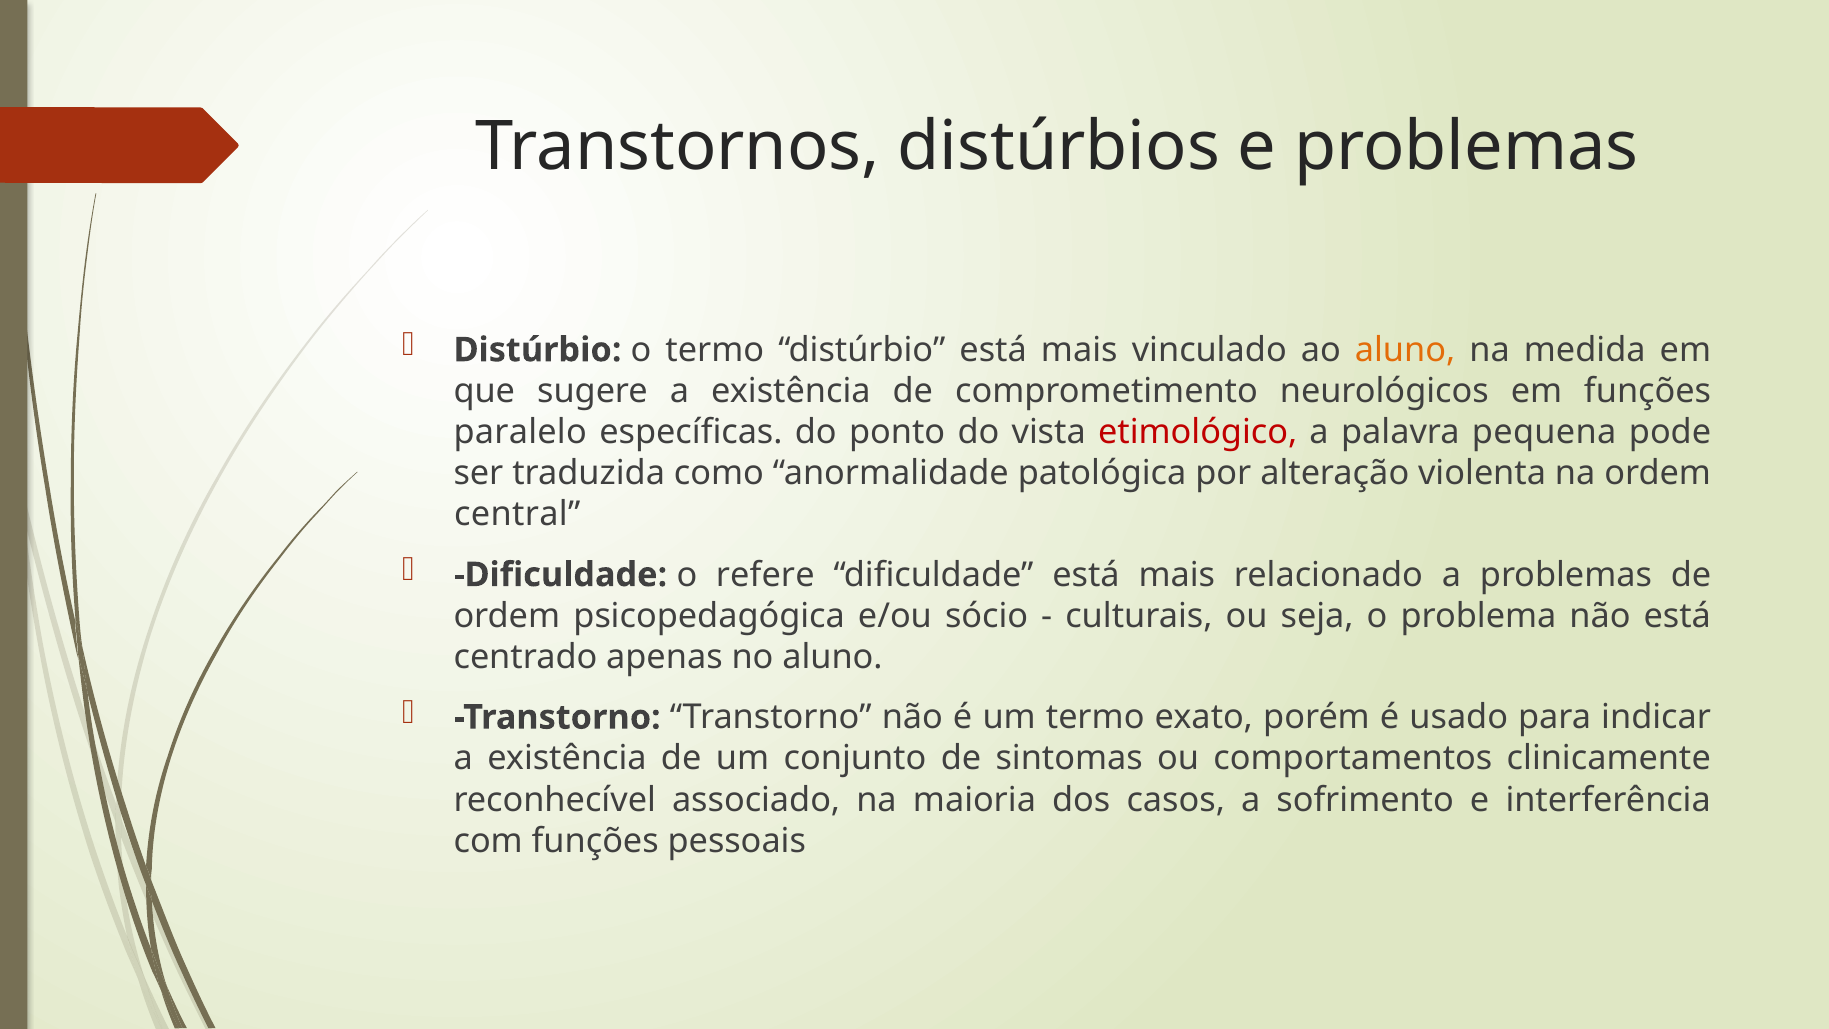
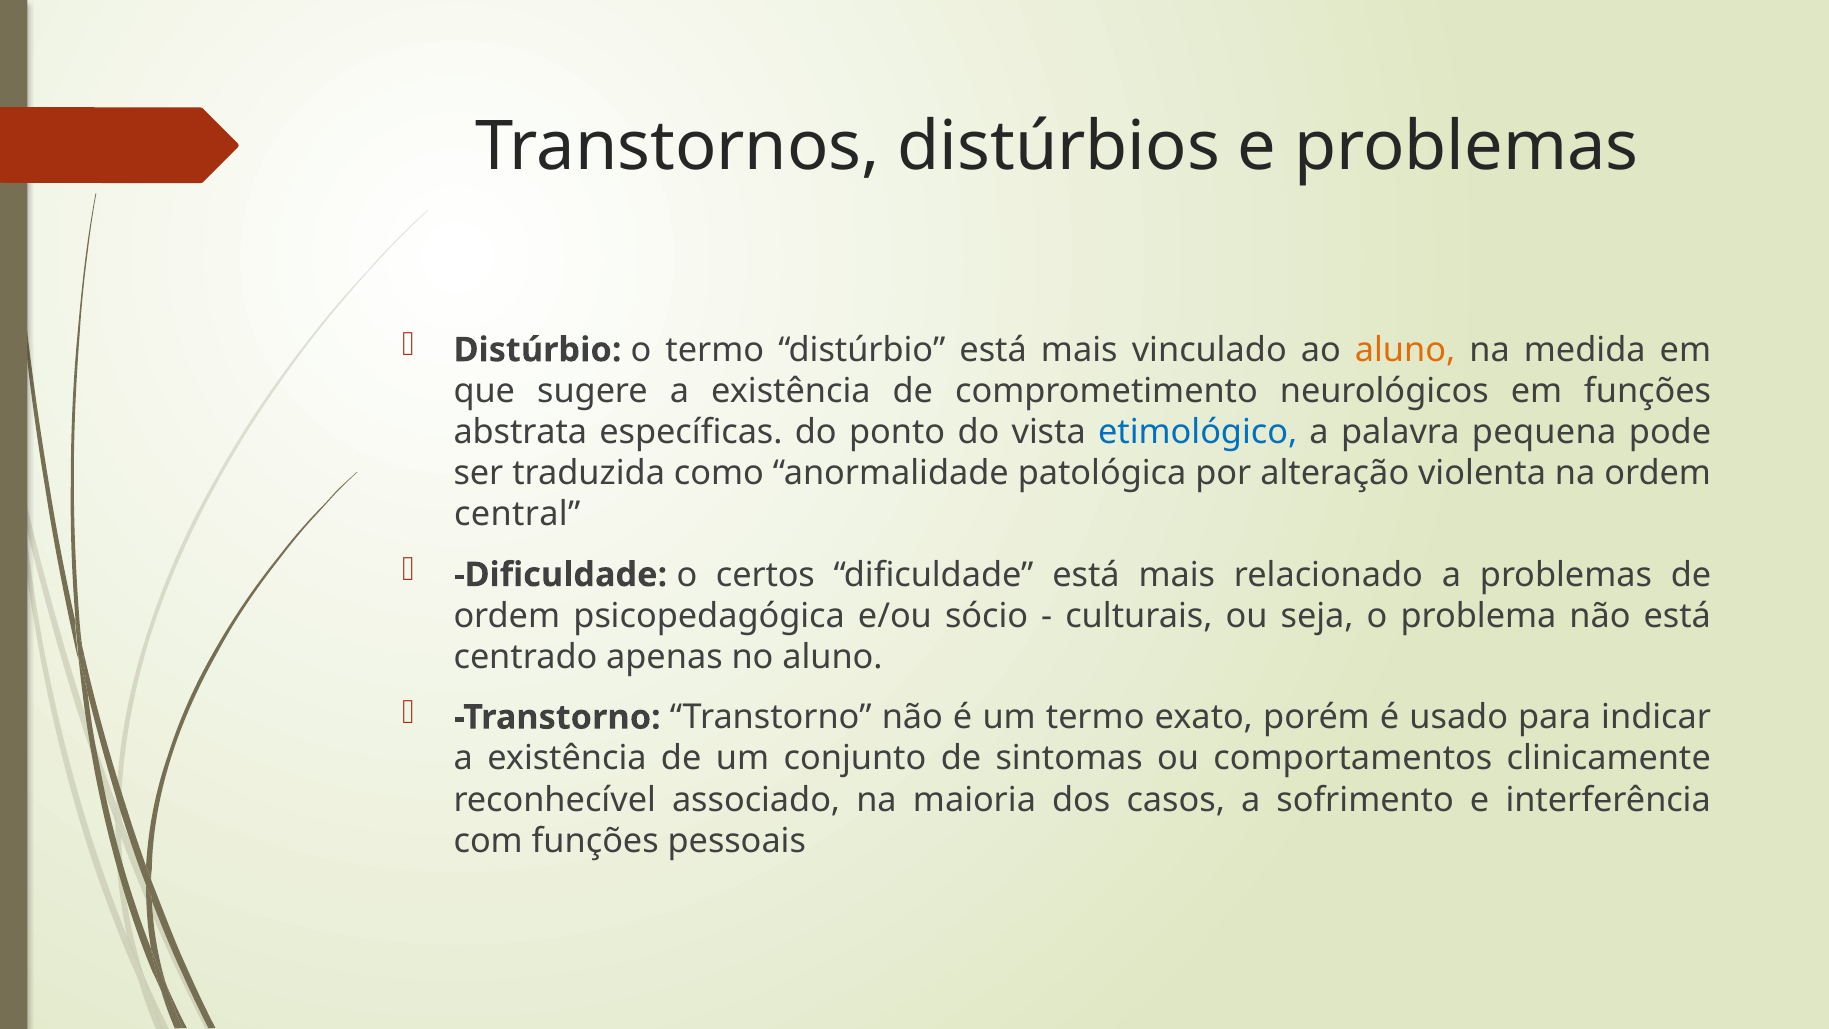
paralelo: paralelo -> abstrata
etimológico colour: red -> blue
refere: refere -> certos
